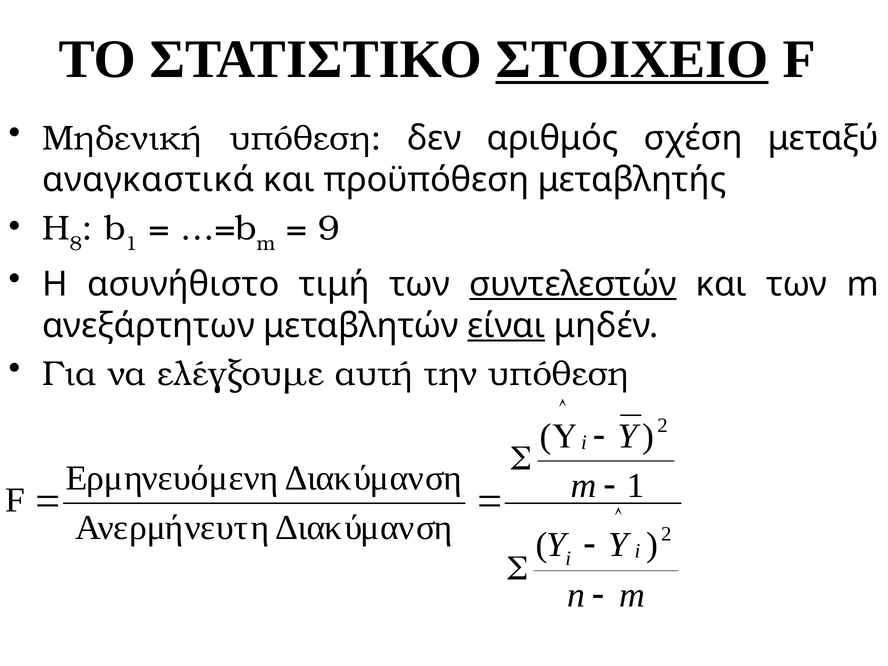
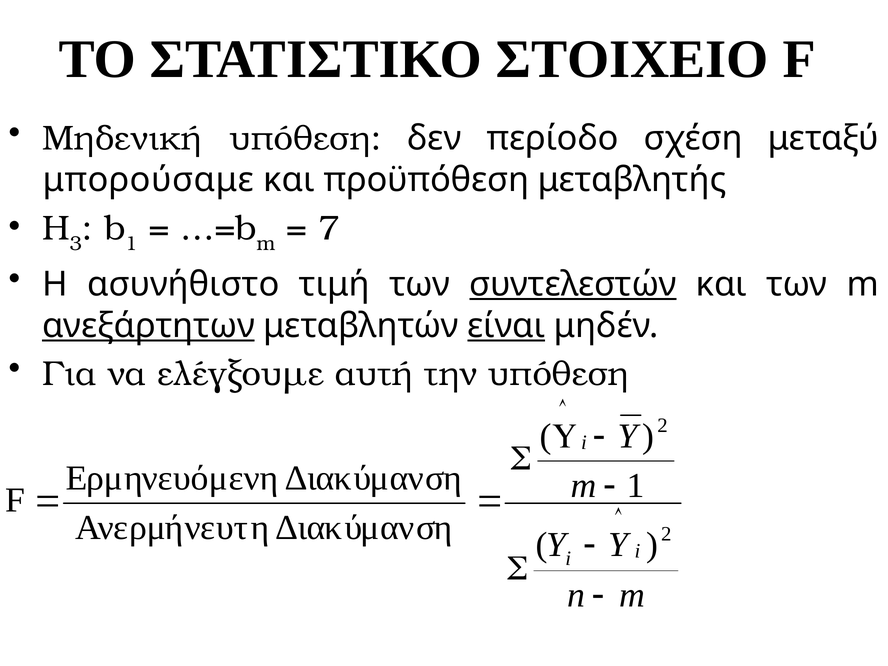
ΣΤΟΙΧΕΙΟ underline: present -> none
αριθμός: αριθμός -> περίοδο
αναγκαστικά: αναγκαστικά -> μπορούσαμε
8: 8 -> 3
9: 9 -> 7
ανεξάρτητων underline: none -> present
